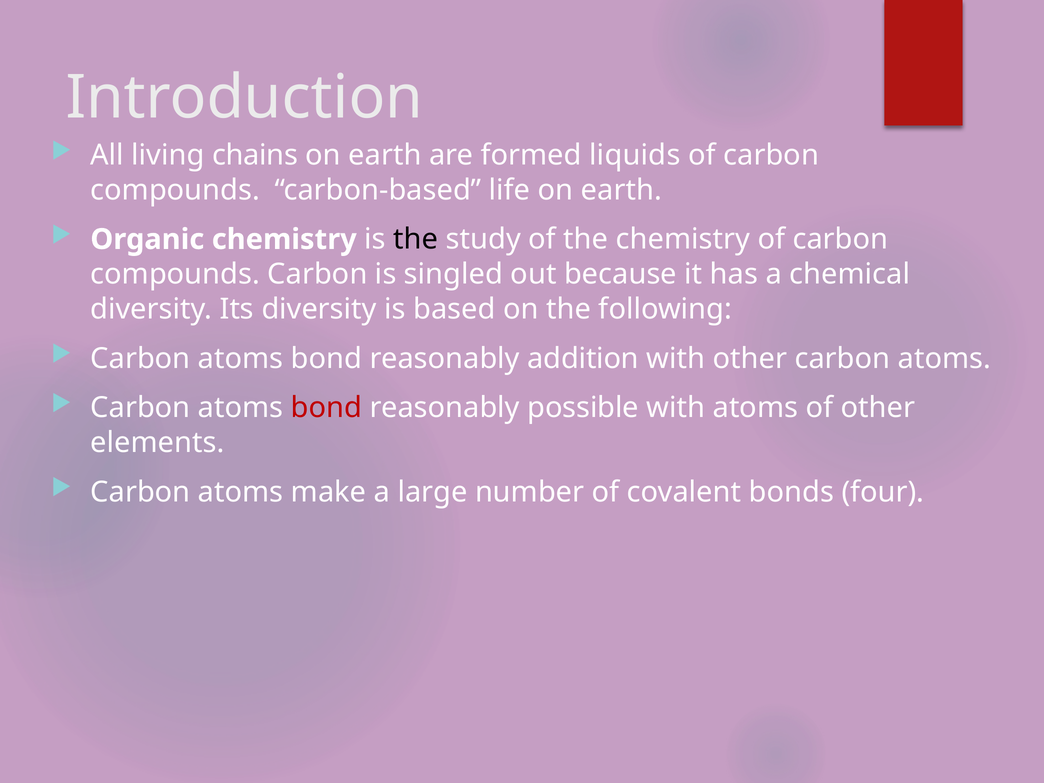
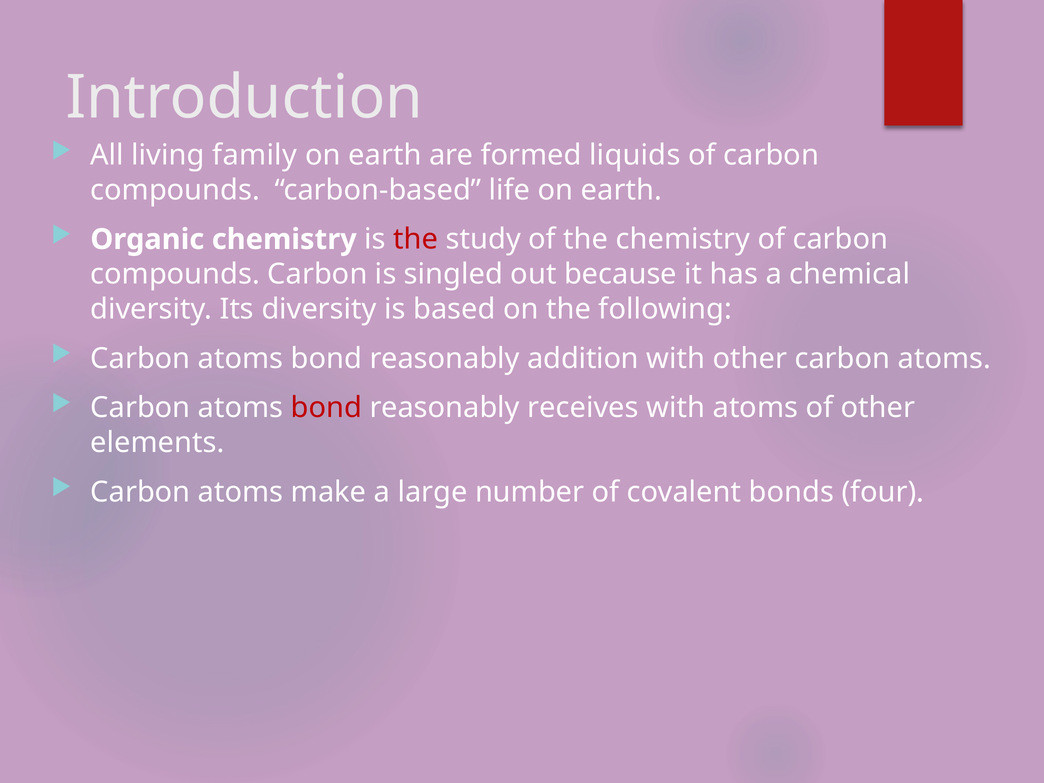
chains: chains -> family
the at (416, 239) colour: black -> red
possible: possible -> receives
